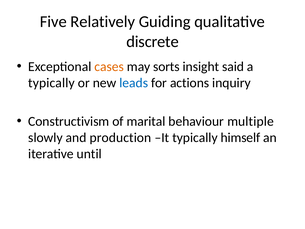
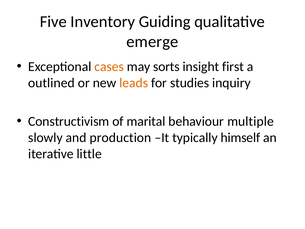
Relatively: Relatively -> Inventory
discrete: discrete -> emerge
said: said -> first
typically at (51, 83): typically -> outlined
leads colour: blue -> orange
actions: actions -> studies
until: until -> little
